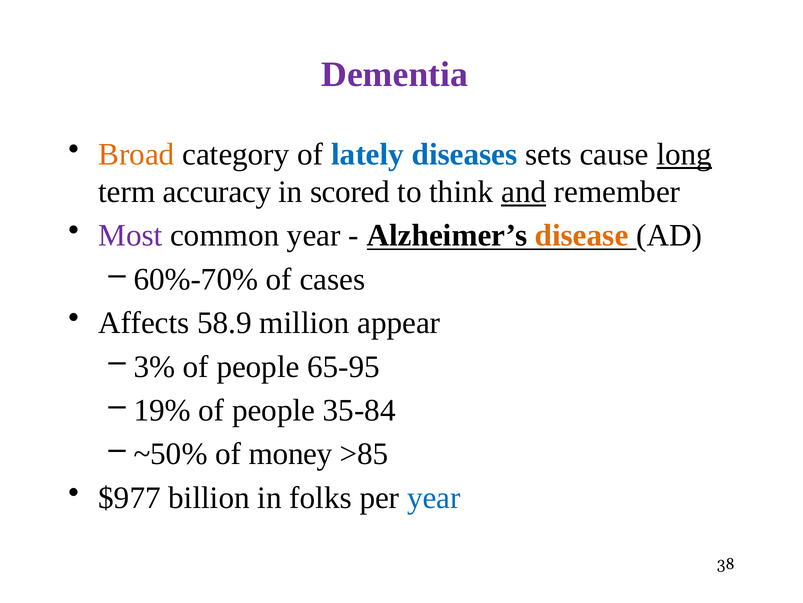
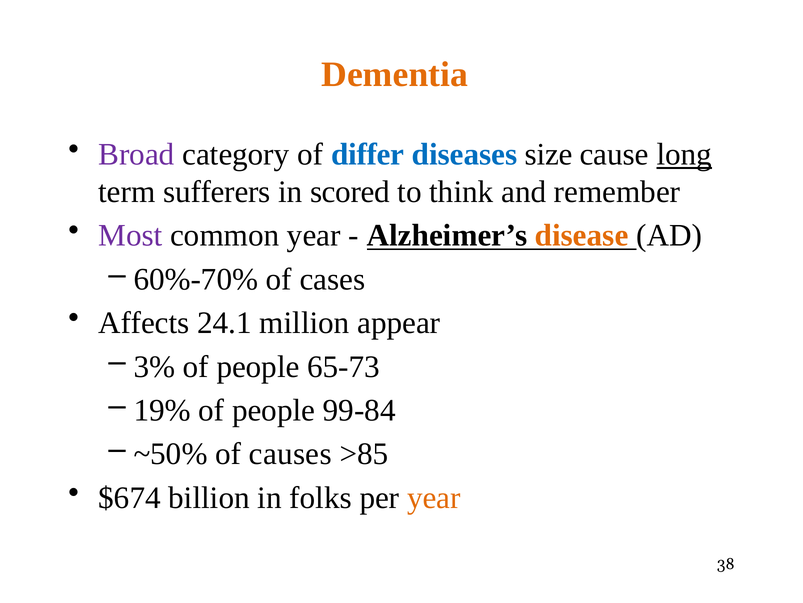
Dementia colour: purple -> orange
Broad colour: orange -> purple
lately: lately -> differ
sets: sets -> size
accuracy: accuracy -> sufferers
and underline: present -> none
58.9: 58.9 -> 24.1
65-95: 65-95 -> 65-73
35-84: 35-84 -> 99-84
money: money -> causes
$977: $977 -> $674
year at (434, 497) colour: blue -> orange
